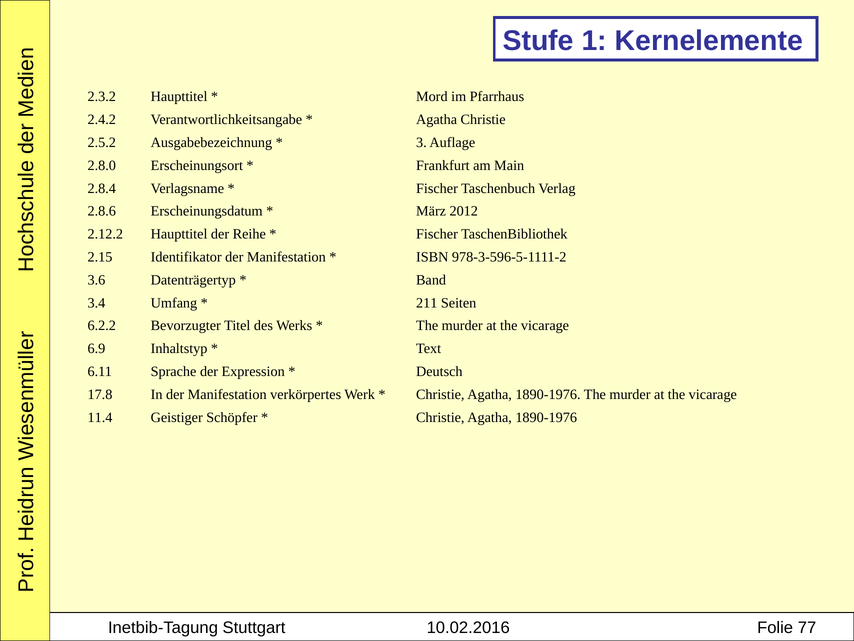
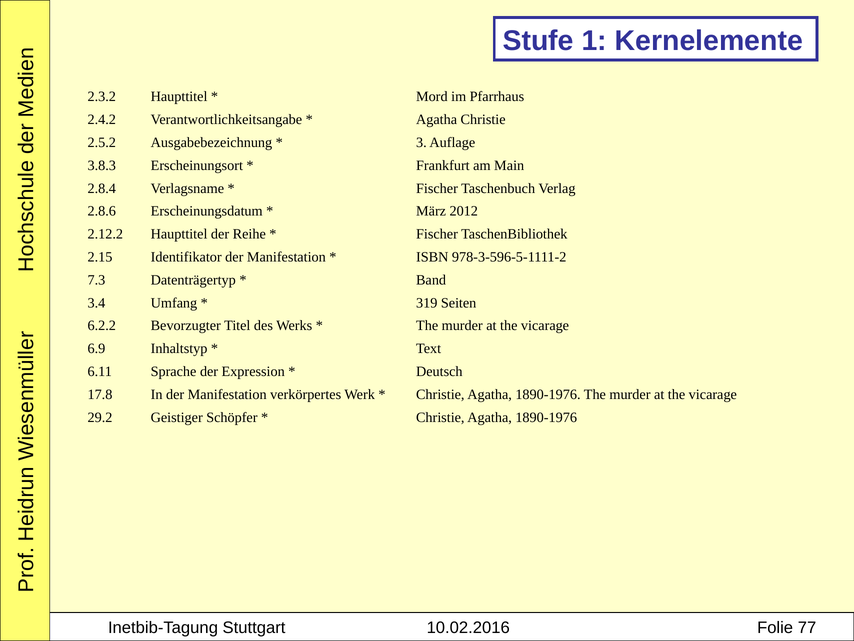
2.8.0: 2.8.0 -> 3.8.3
3.6: 3.6 -> 7.3
211: 211 -> 319
11.4: 11.4 -> 29.2
